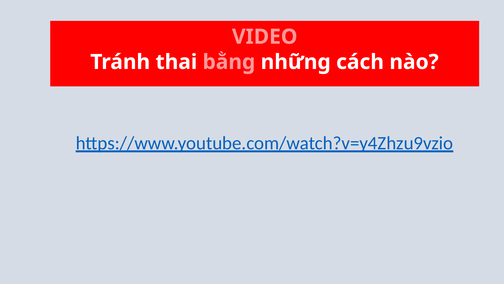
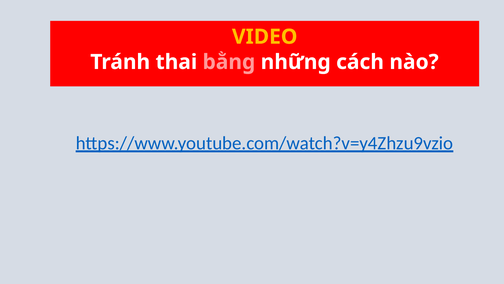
VIDEO colour: pink -> yellow
